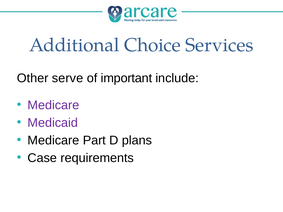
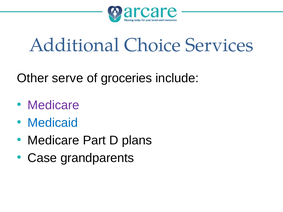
important: important -> groceries
Medicaid colour: purple -> blue
requirements: requirements -> grandparents
